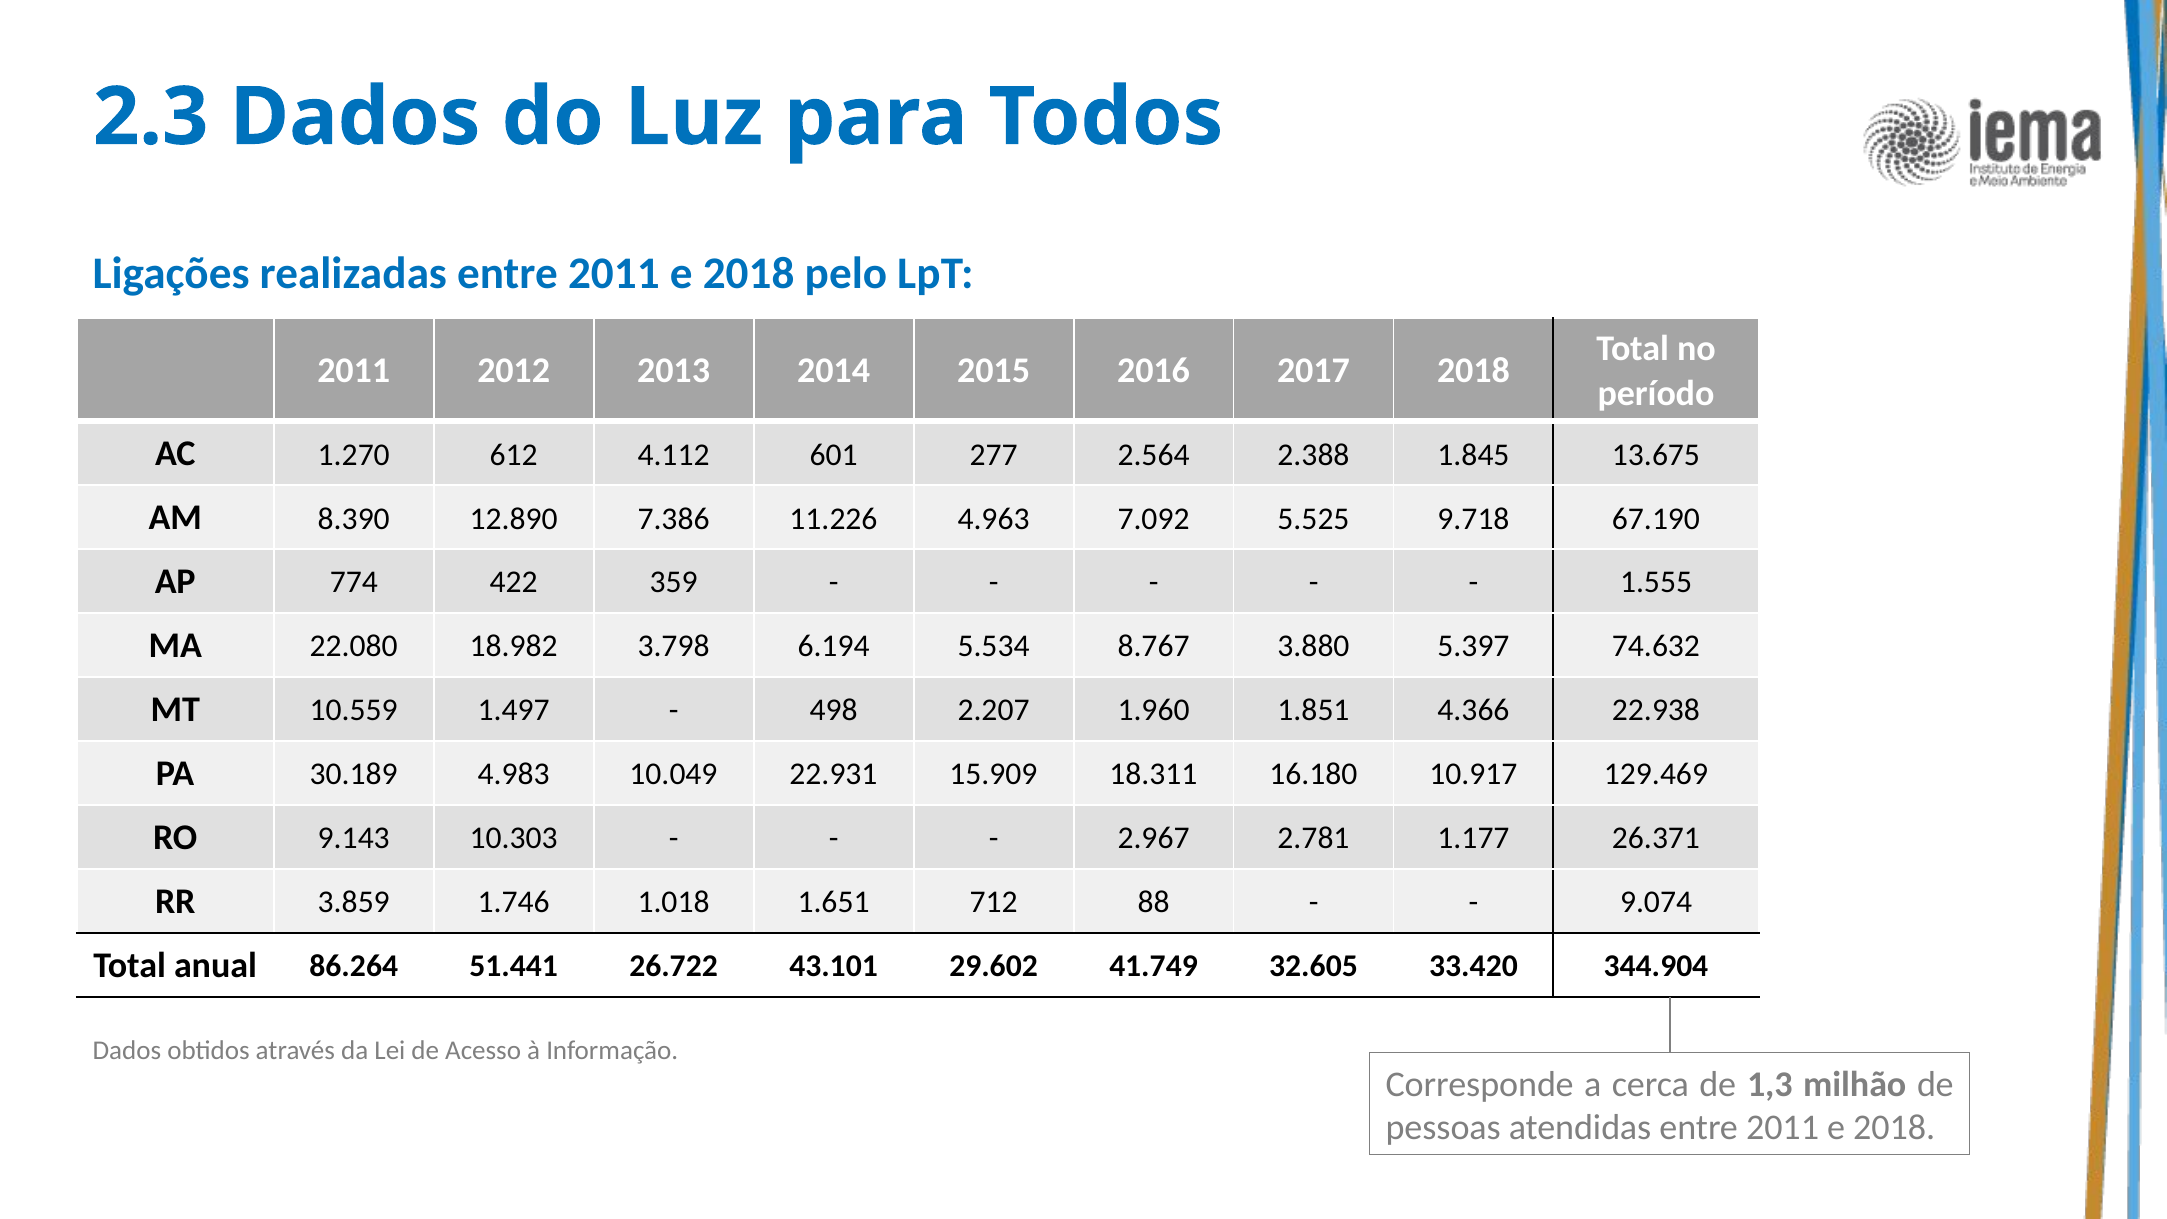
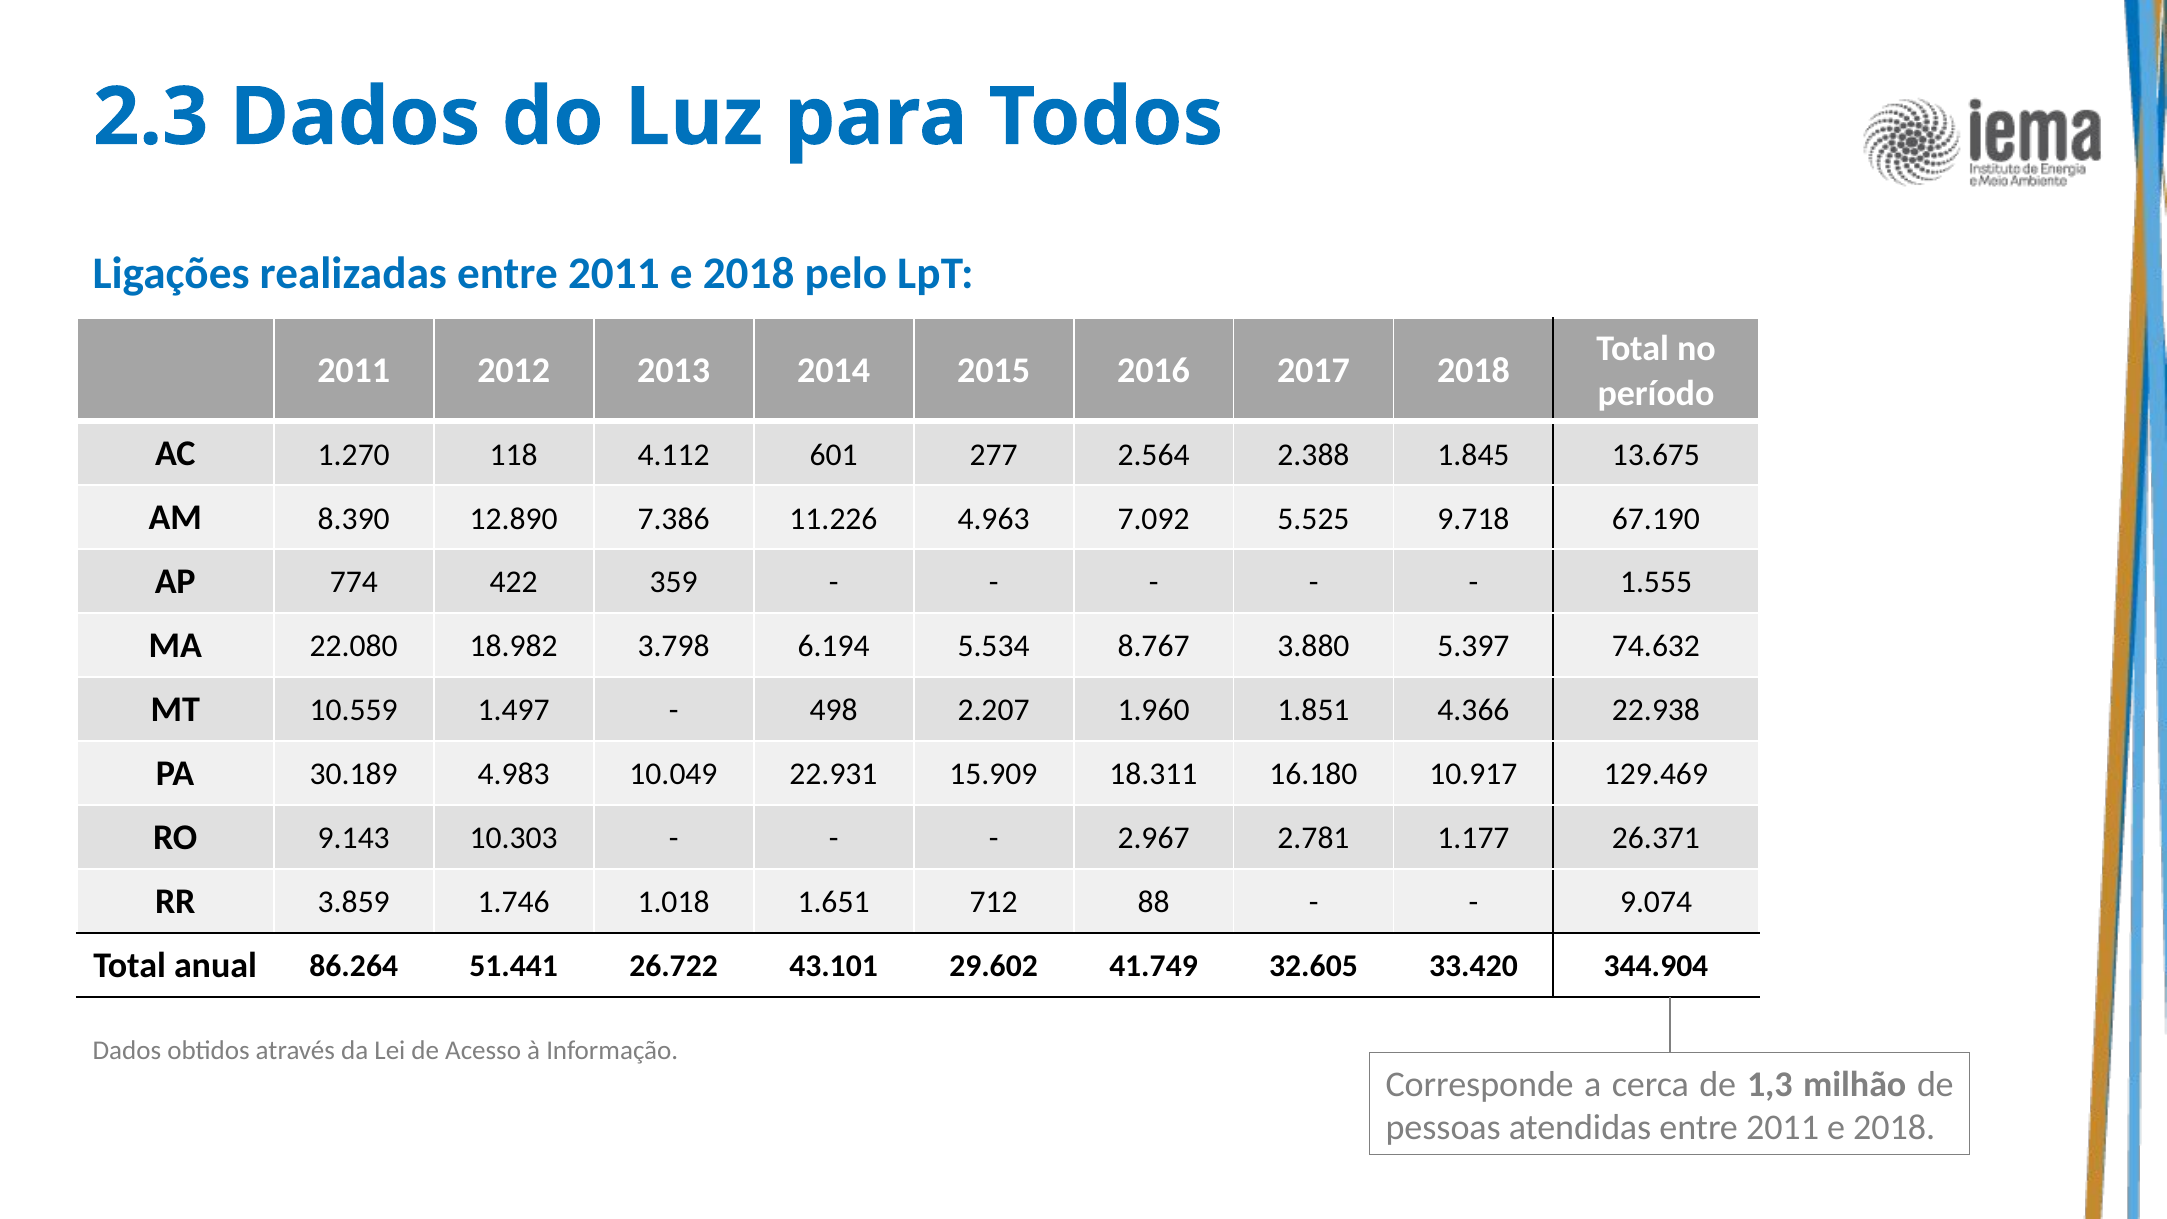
612: 612 -> 118
